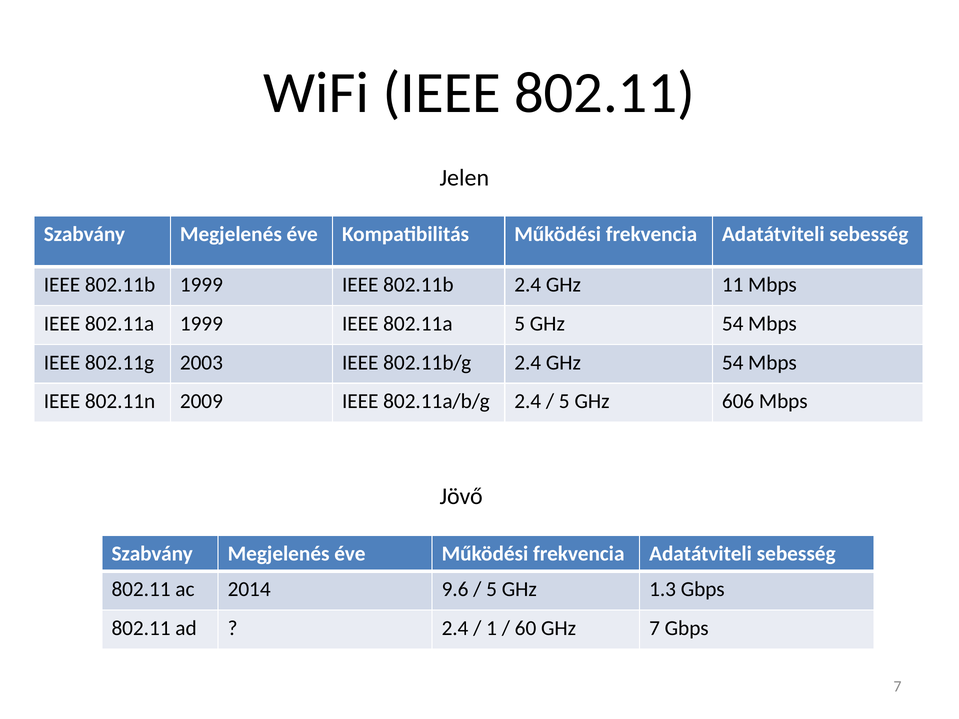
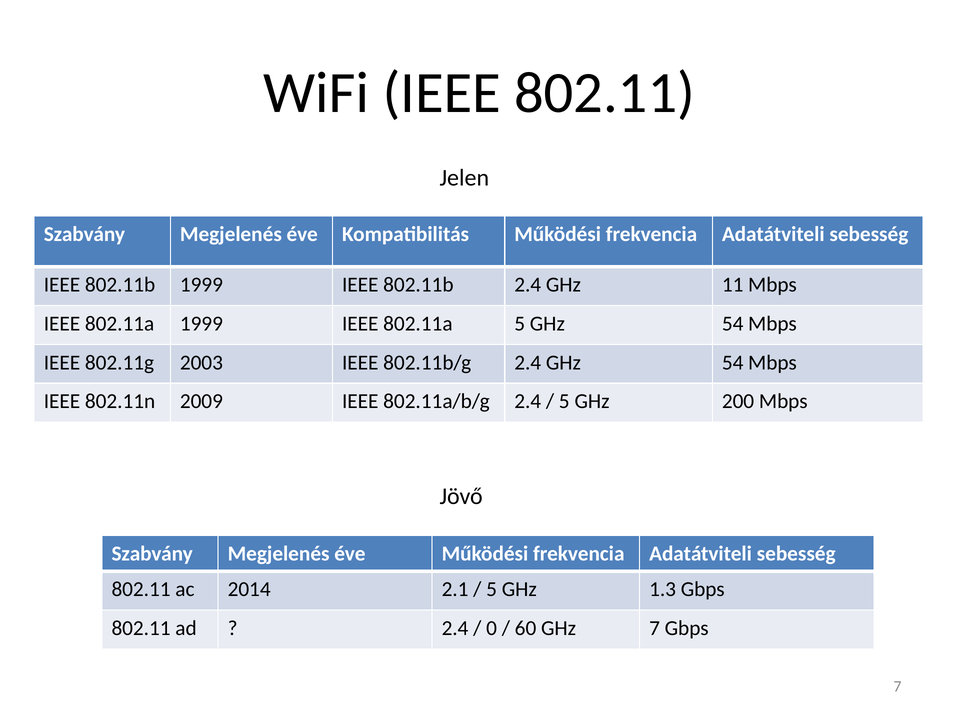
606: 606 -> 200
9.6: 9.6 -> 2.1
1: 1 -> 0
